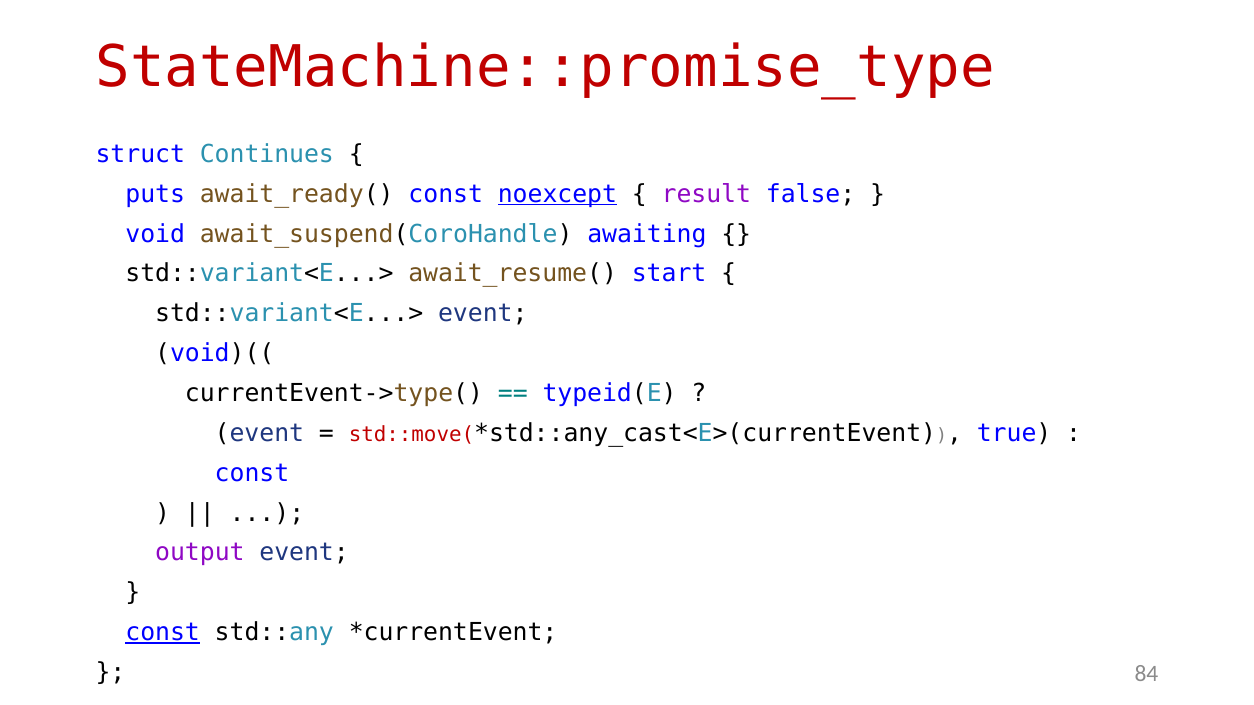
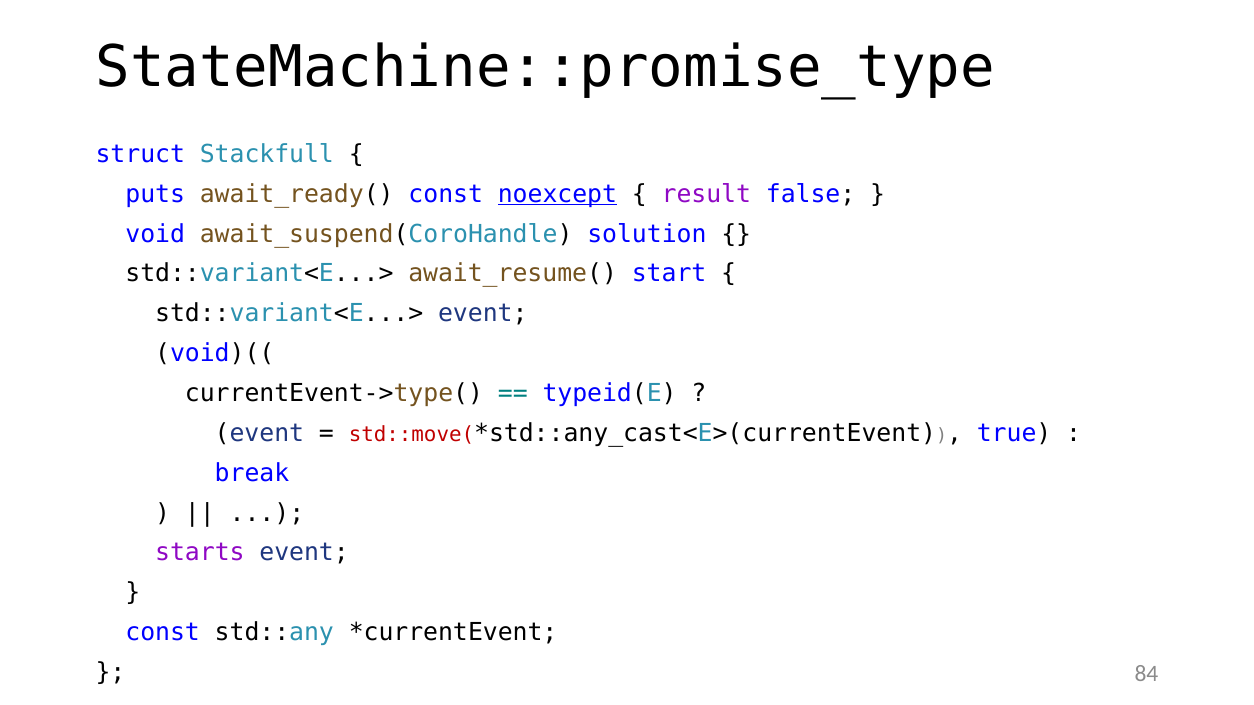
StateMachine::promise_type colour: red -> black
Continues: Continues -> Stackfull
awaiting: awaiting -> solution
const at (252, 473): const -> break
output: output -> starts
const at (163, 633) underline: present -> none
